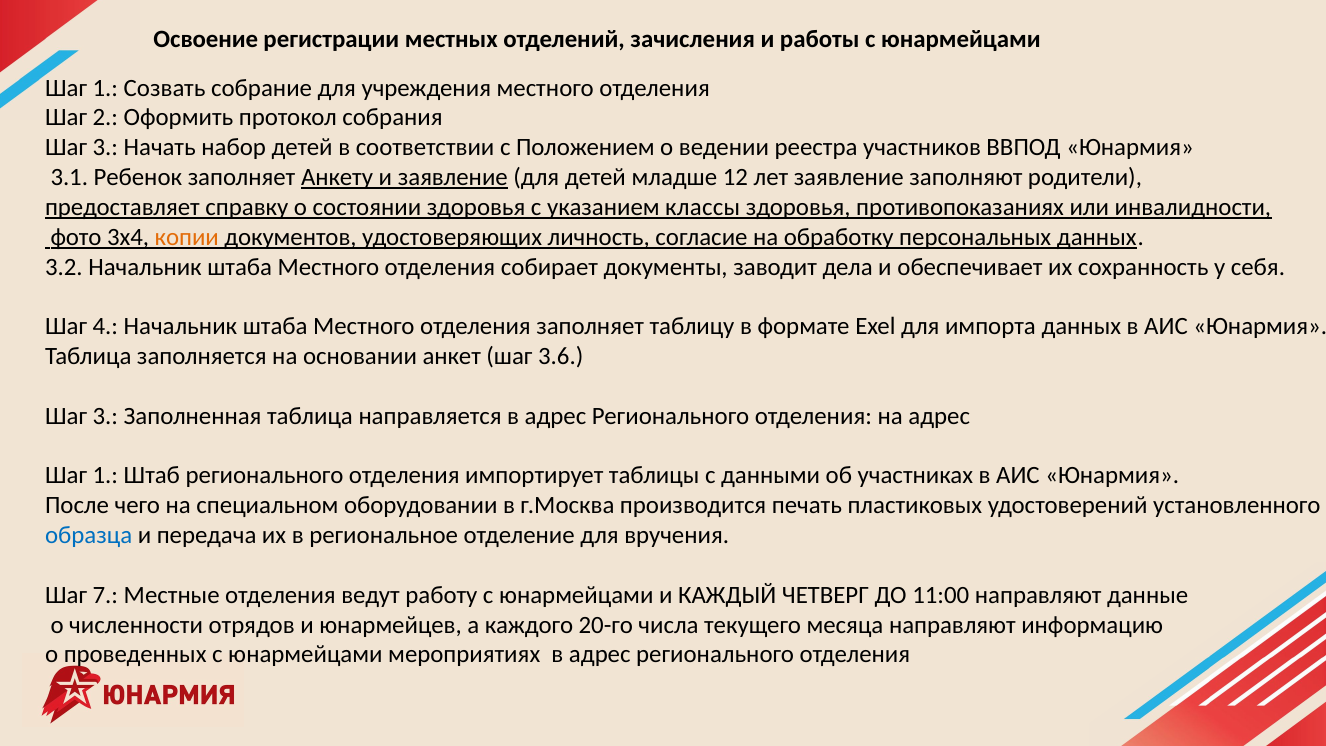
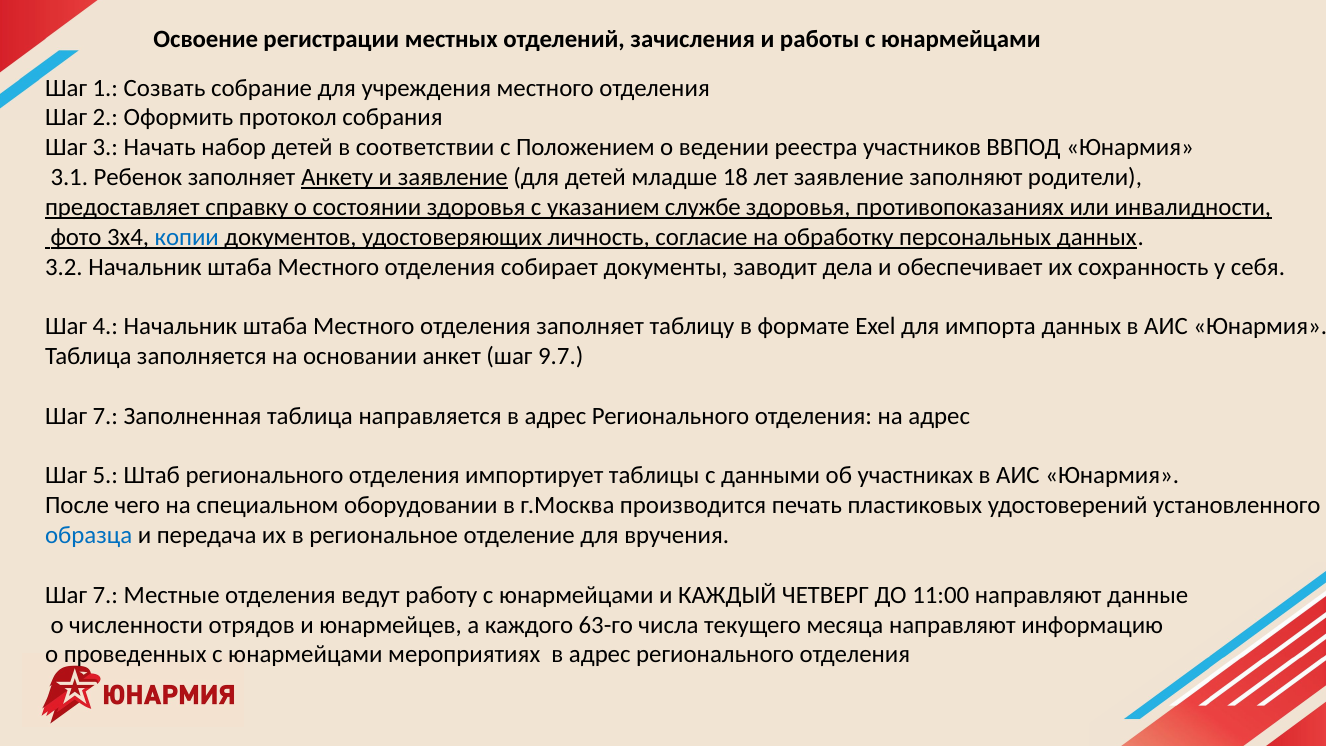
12: 12 -> 18
классы: классы -> службе
копии colour: orange -> blue
3.6: 3.6 -> 9.7
3 at (105, 416): 3 -> 7
1 at (105, 476): 1 -> 5
20-го: 20-го -> 63-го
